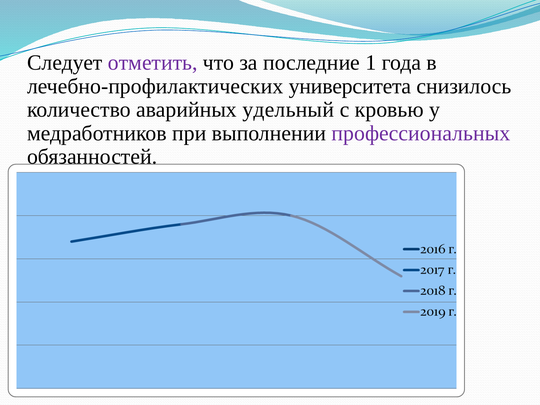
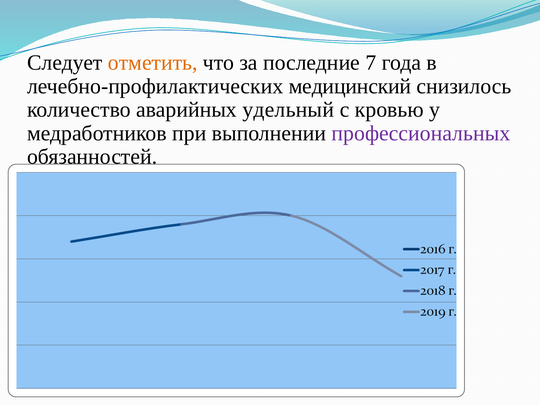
отметить colour: purple -> orange
1: 1 -> 7
университета: университета -> медицинский
